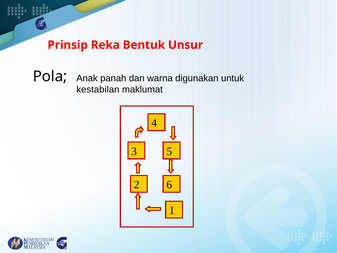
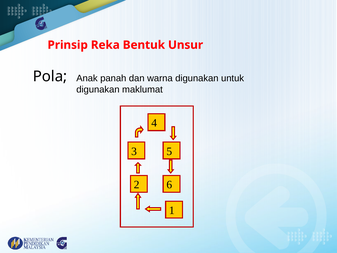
kestabilan at (98, 89): kestabilan -> digunakan
